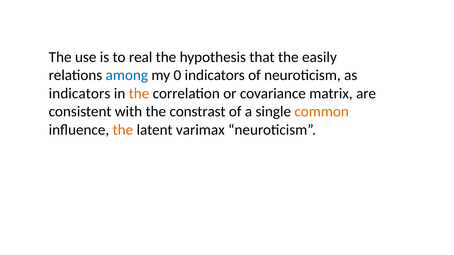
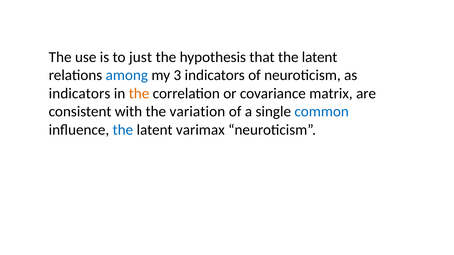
real: real -> just
that the easily: easily -> latent
0: 0 -> 3
constrast: constrast -> variation
common colour: orange -> blue
the at (123, 130) colour: orange -> blue
